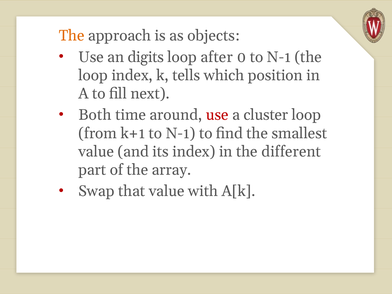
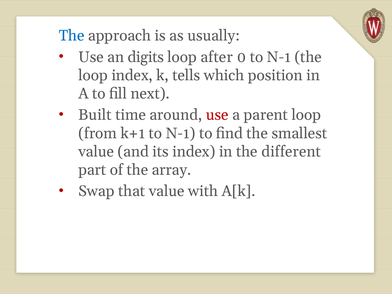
The at (72, 36) colour: orange -> blue
objects: objects -> usually
Both: Both -> Built
cluster: cluster -> parent
